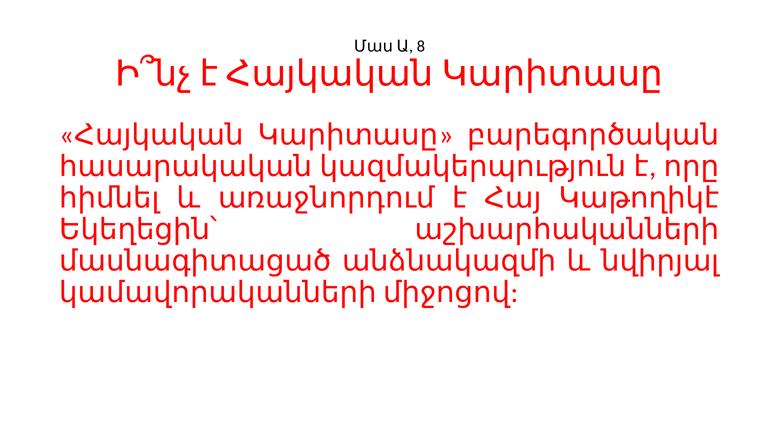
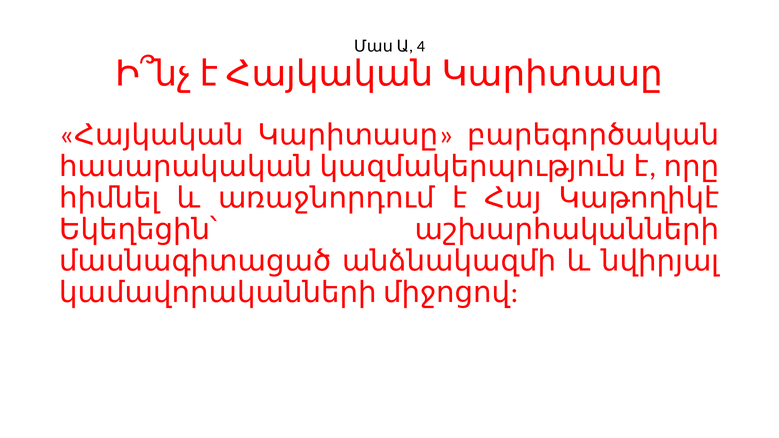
8: 8 -> 4
